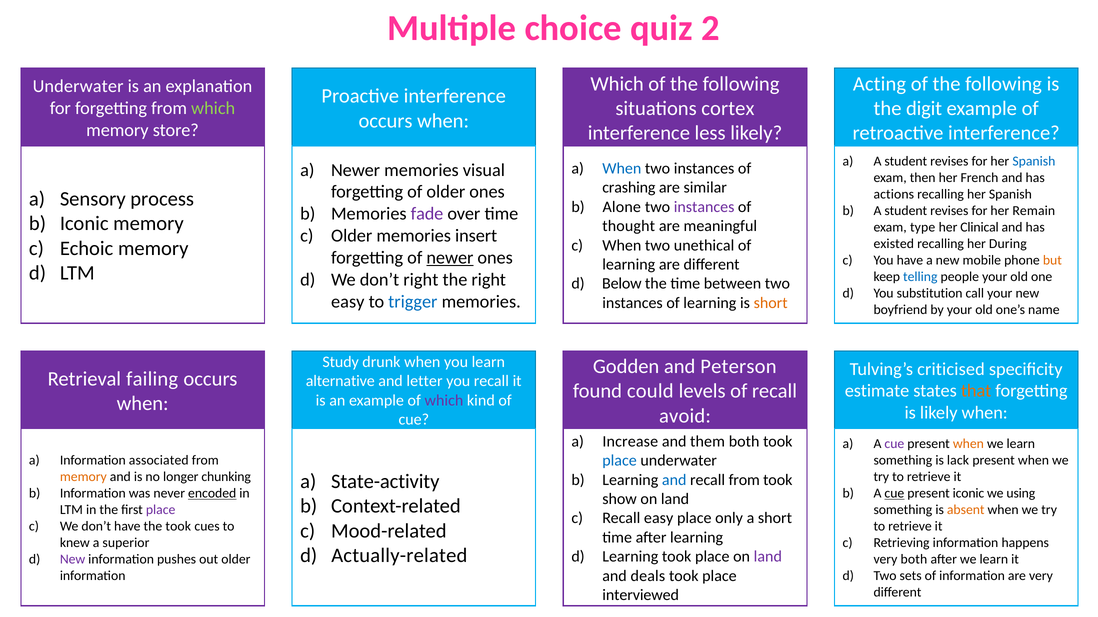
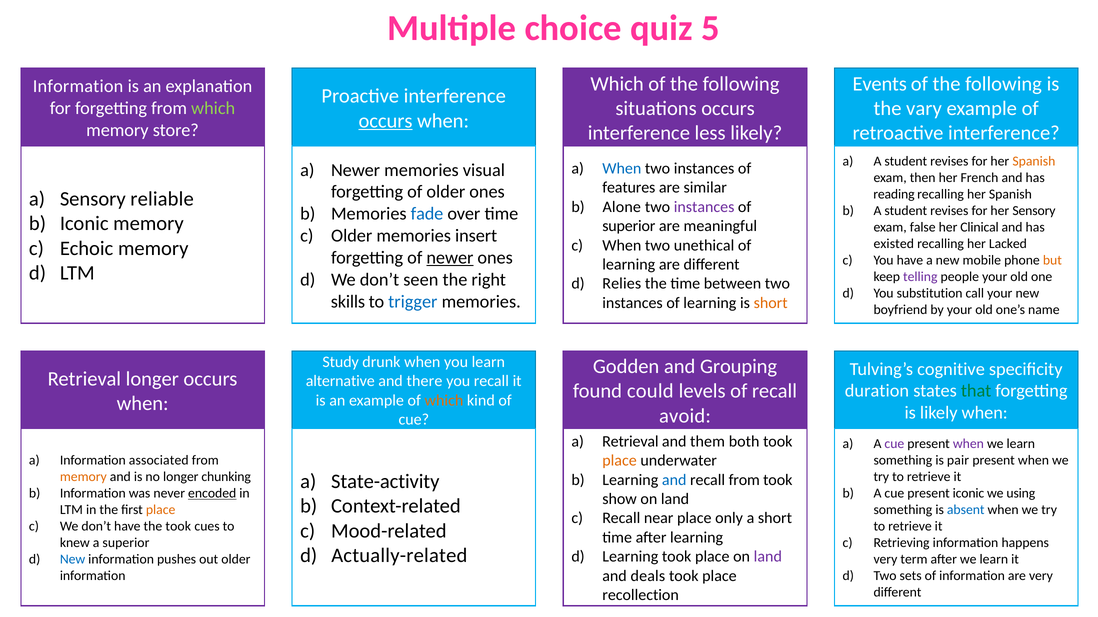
2: 2 -> 5
Acting: Acting -> Events
Underwater at (78, 86): Underwater -> Information
situations cortex: cortex -> occurs
digit: digit -> vary
occurs at (386, 121) underline: none -> present
Spanish at (1034, 162) colour: blue -> orange
crashing: crashing -> features
actions: actions -> reading
process: process -> reliable
her Remain: Remain -> Sensory
fade colour: purple -> blue
thought at (629, 226): thought -> superior
type: type -> false
During: During -> Lacked
telling colour: blue -> purple
don’t right: right -> seen
Below: Below -> Relies
easy at (348, 302): easy -> skills
Peterson: Peterson -> Grouping
criticised: criticised -> cognitive
Retrieval failing: failing -> longer
letter: letter -> there
estimate: estimate -> duration
that colour: orange -> green
which at (444, 401) colour: purple -> orange
a Increase: Increase -> Retrieval
when at (968, 444) colour: orange -> purple
place at (620, 461) colour: blue -> orange
lack: lack -> pair
cue at (894, 494) underline: present -> none
place at (161, 510) colour: purple -> orange
absent colour: orange -> blue
Recall easy: easy -> near
New at (73, 560) colour: purple -> blue
very both: both -> term
interviewed: interviewed -> recollection
